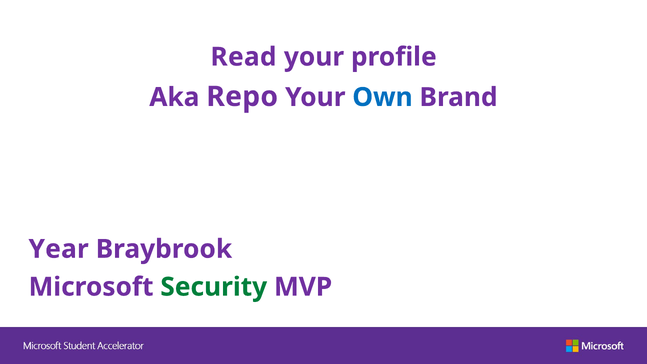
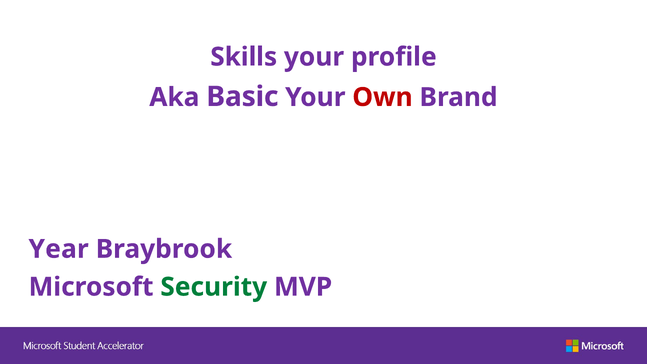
Read: Read -> Skills
Repo: Repo -> Basic
Own colour: blue -> red
